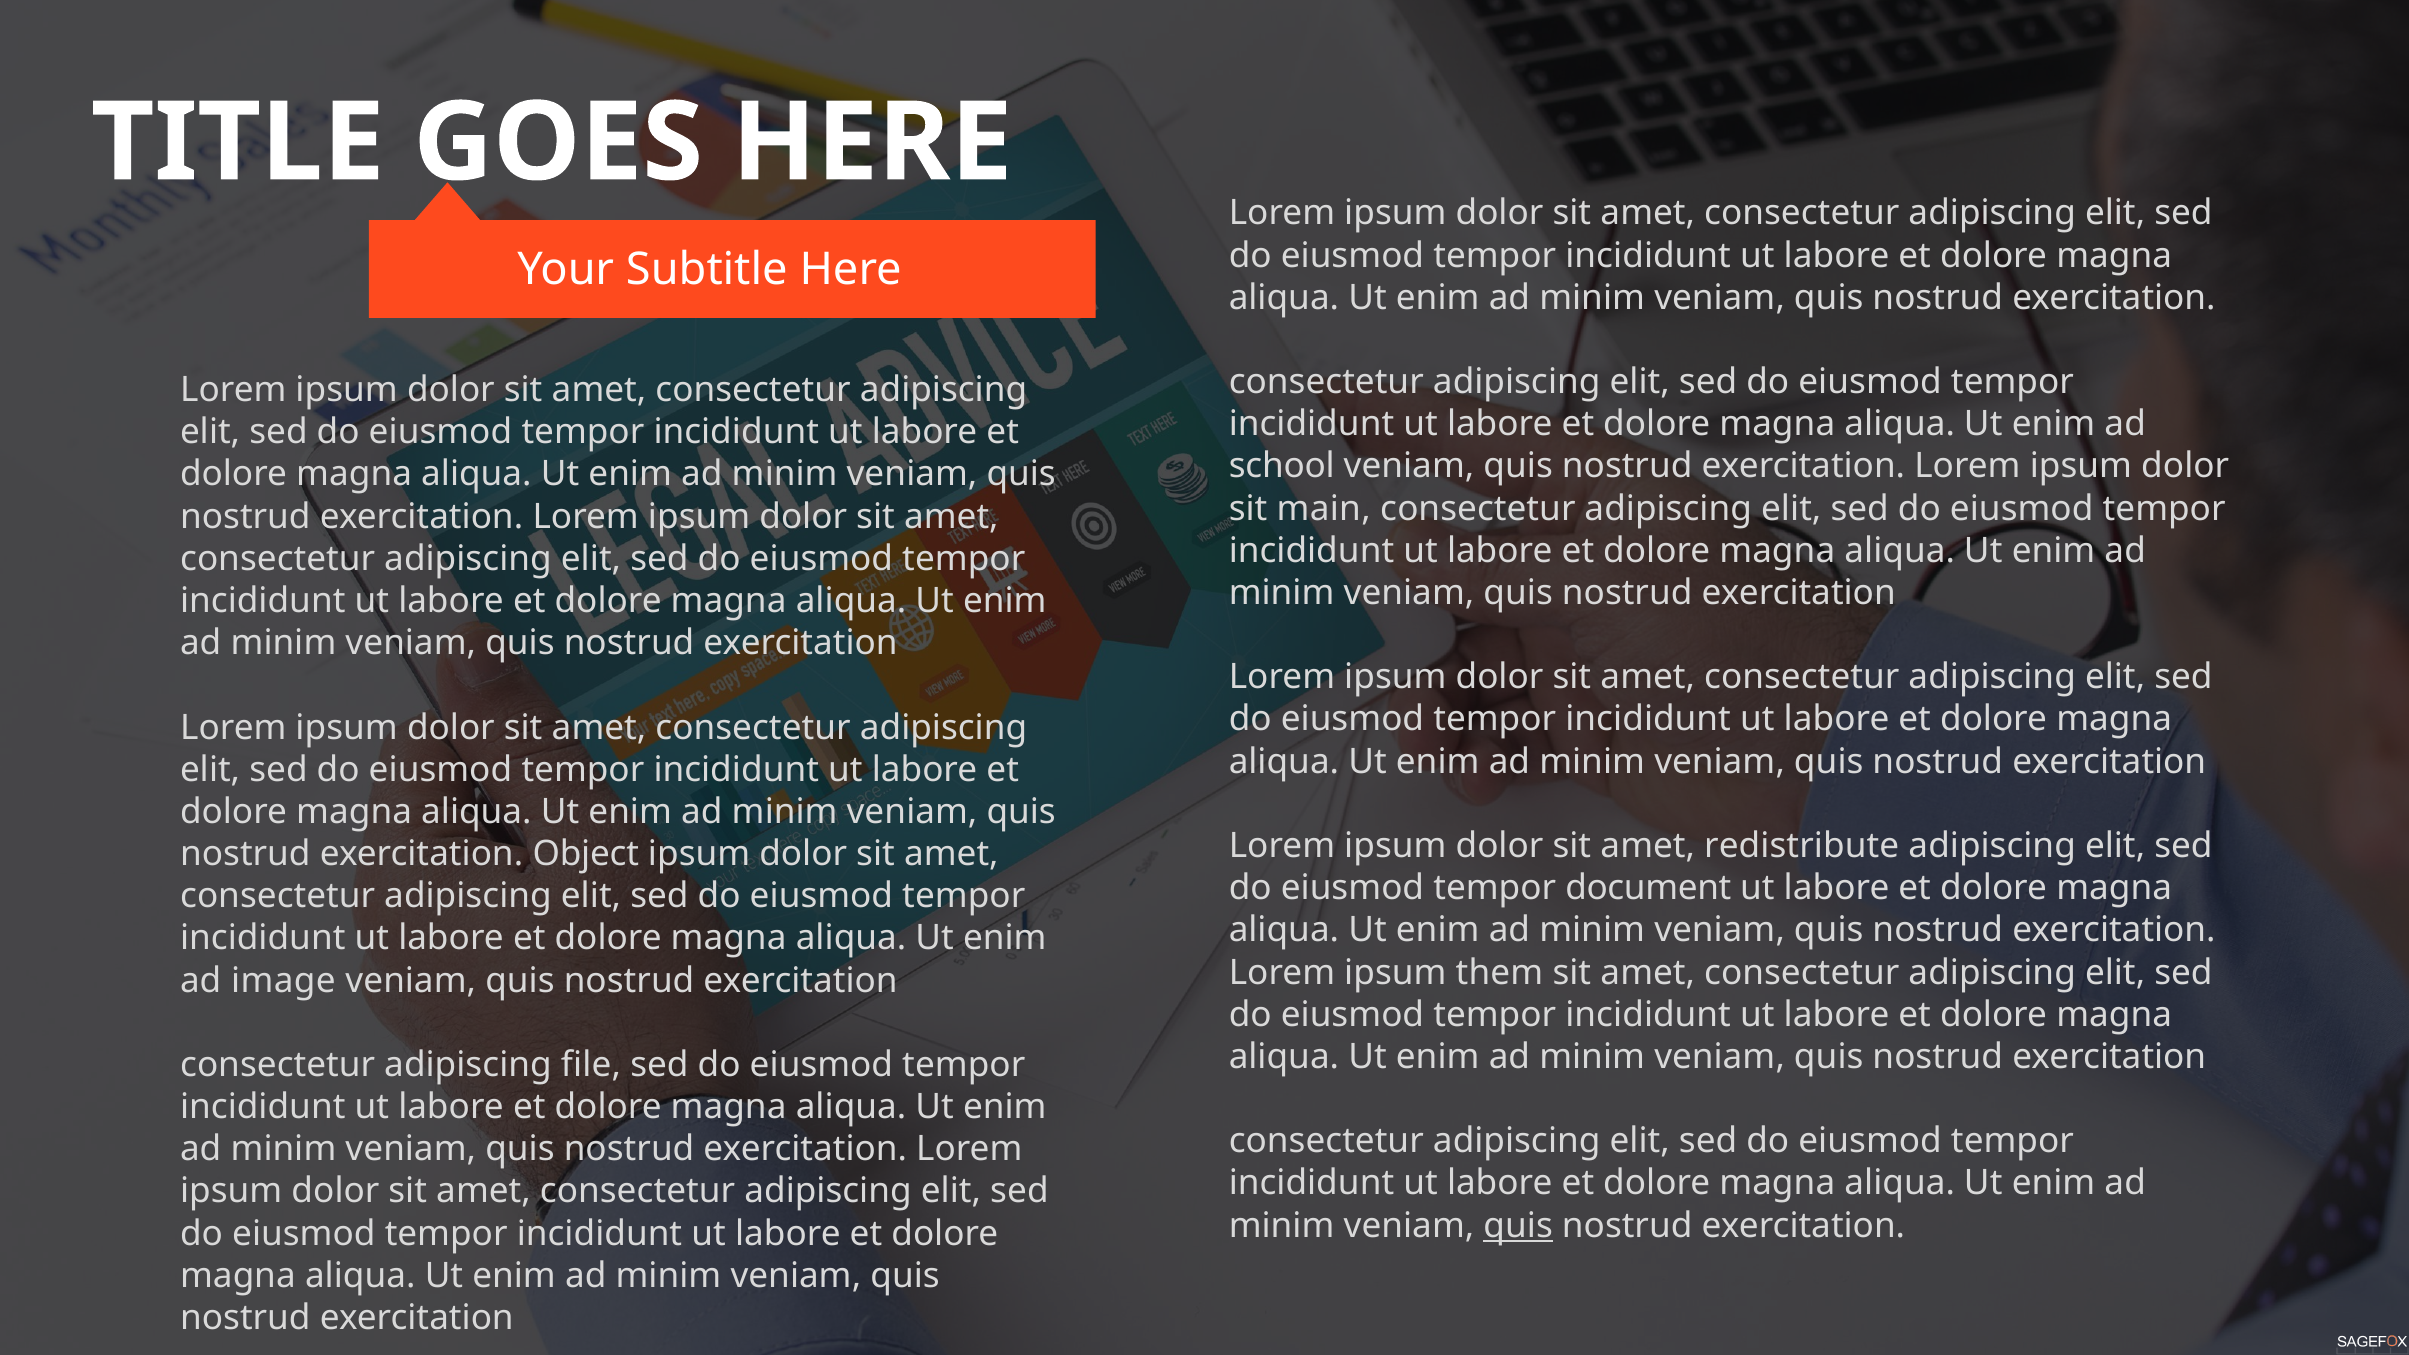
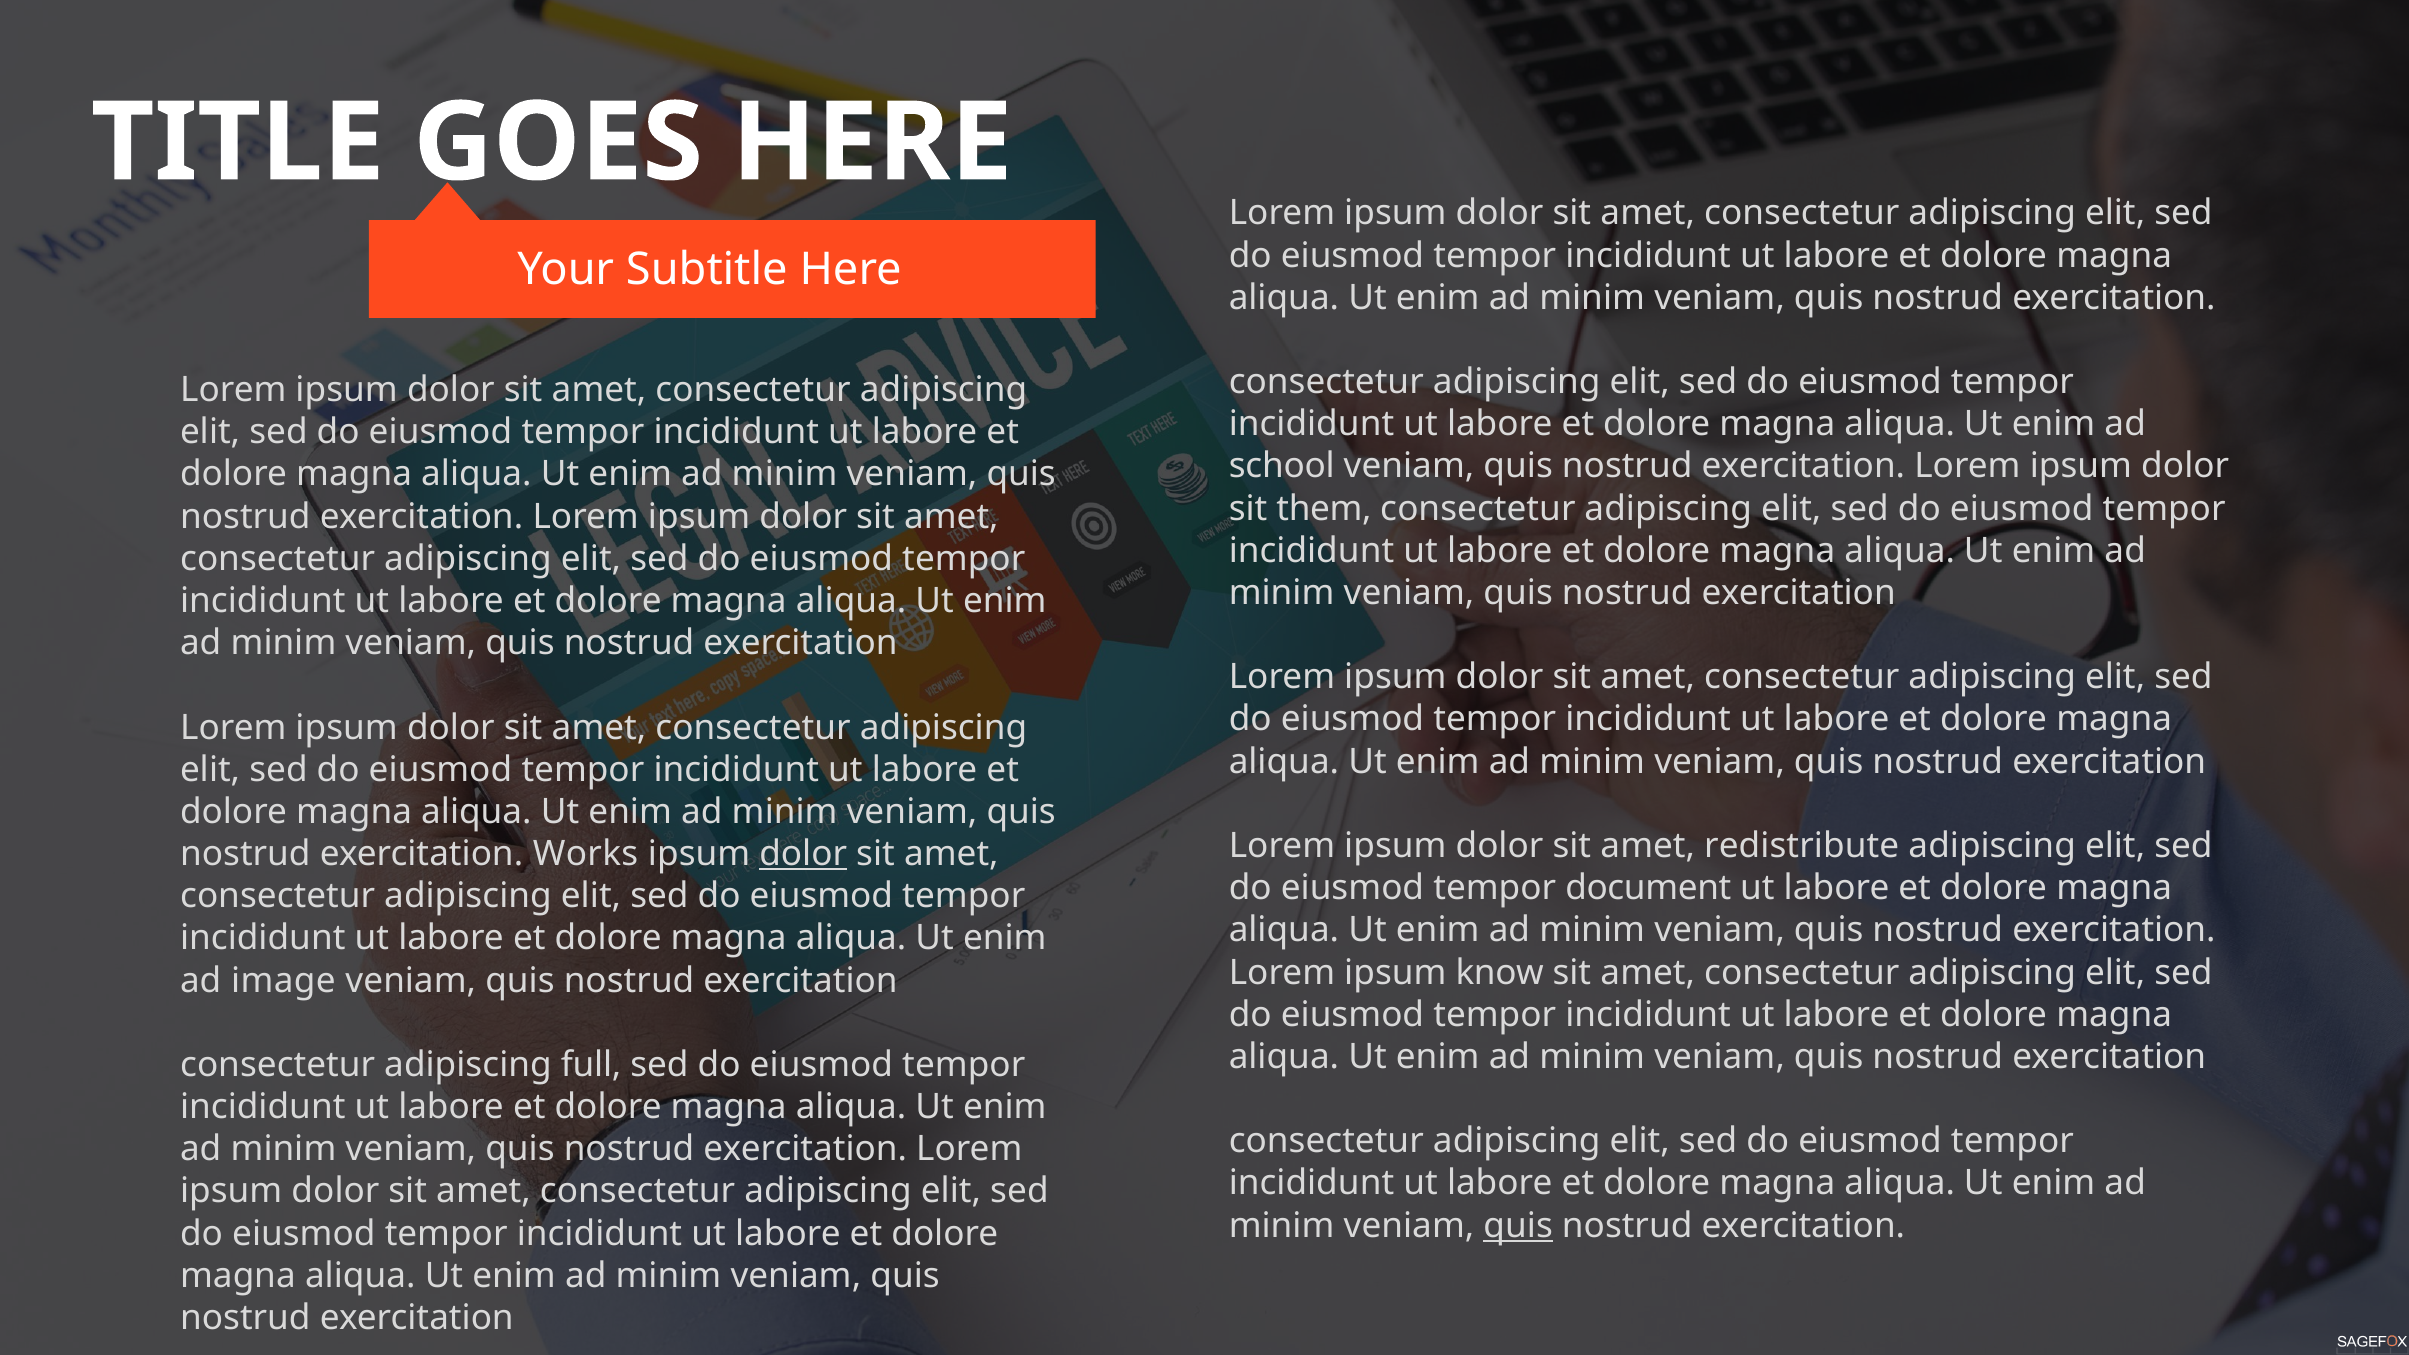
main: main -> them
Object: Object -> Works
dolor at (803, 854) underline: none -> present
them: them -> know
file: file -> full
